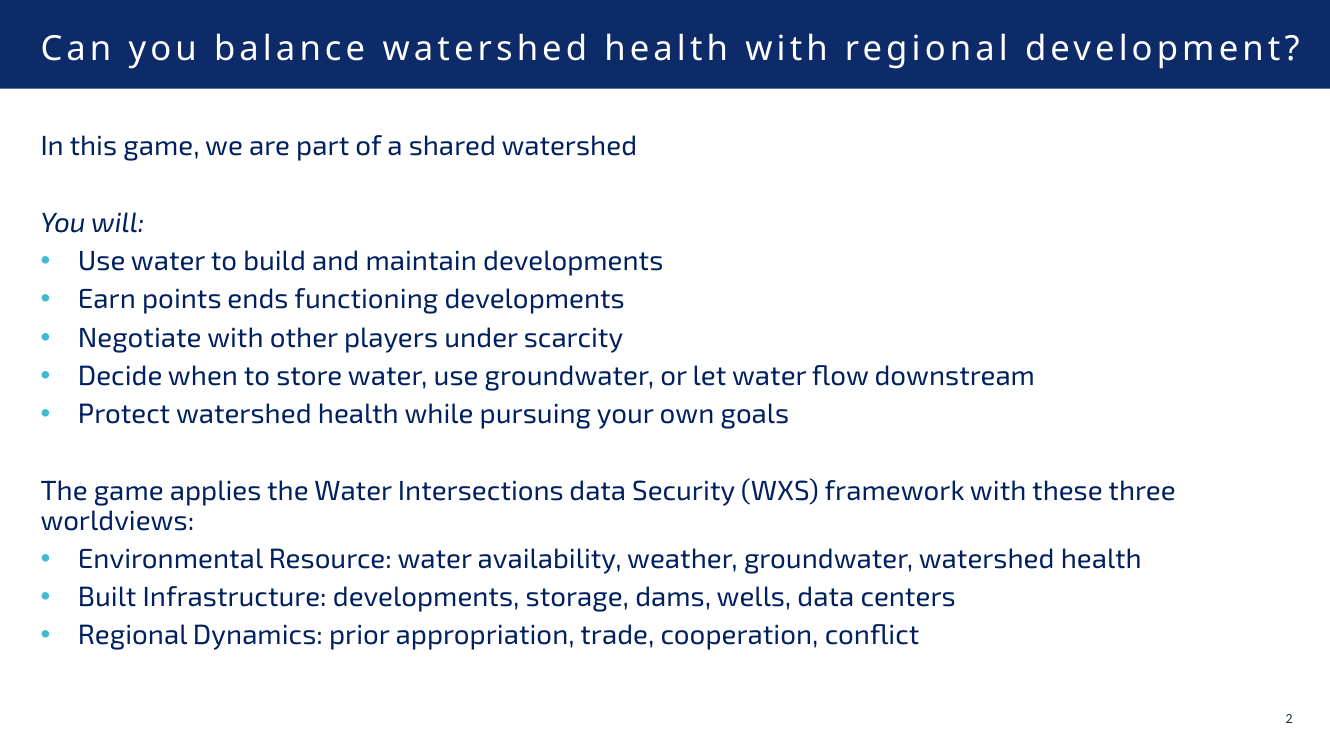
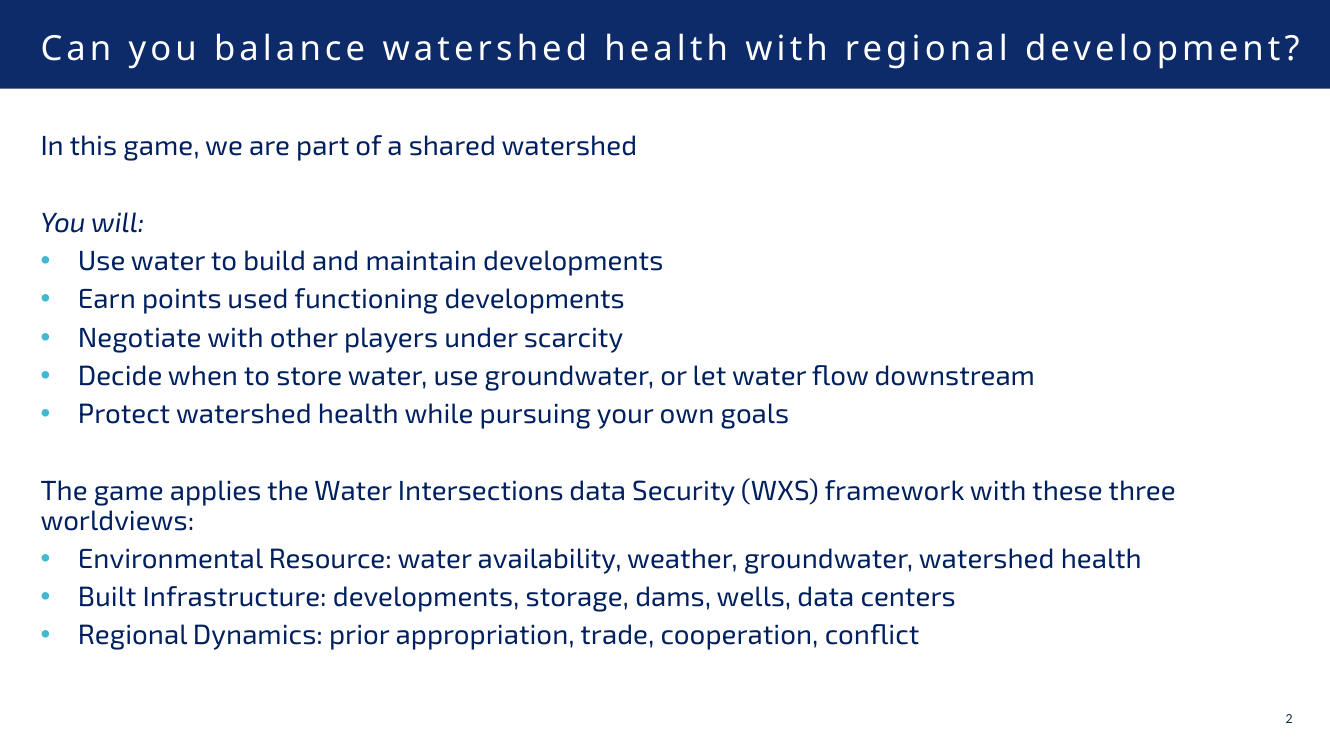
ends: ends -> used
